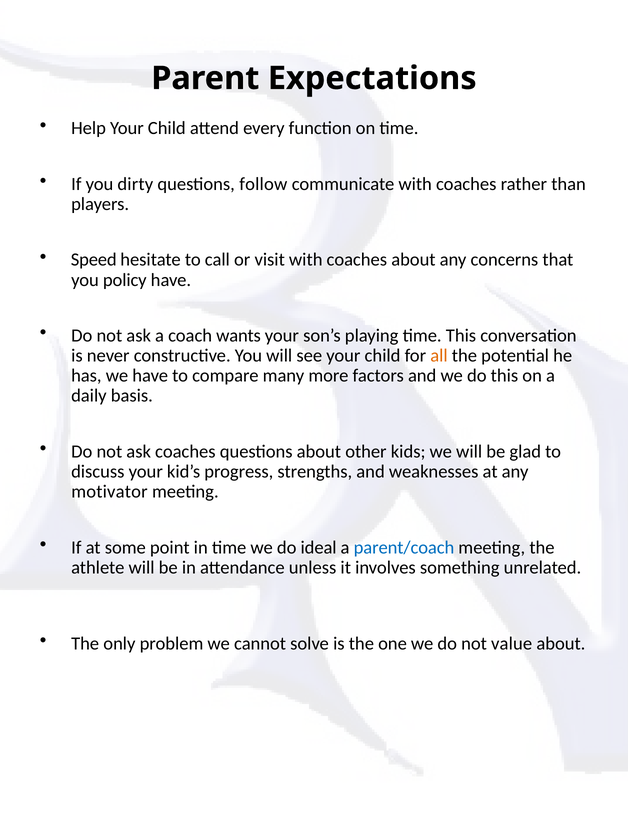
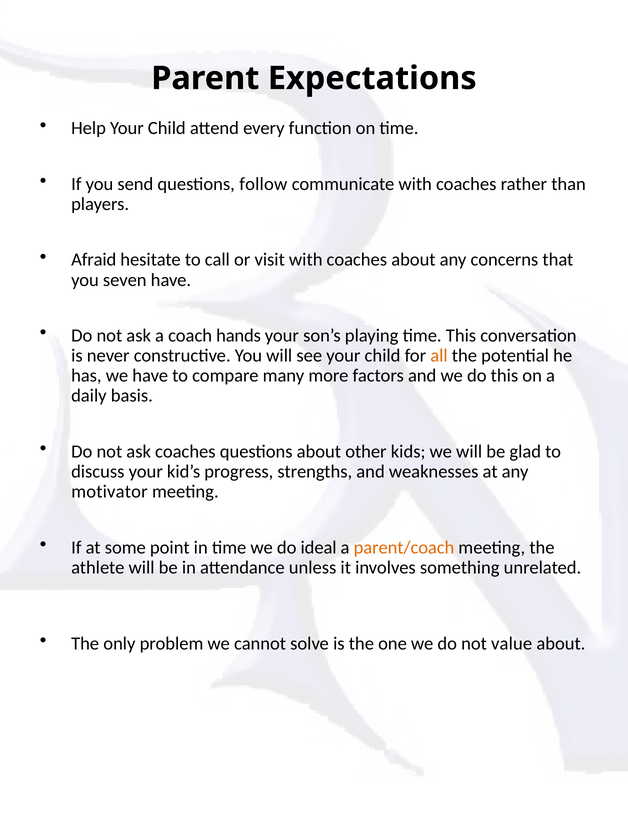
dirty: dirty -> send
Speed: Speed -> Afraid
policy: policy -> seven
wants: wants -> hands
parent/coach colour: blue -> orange
